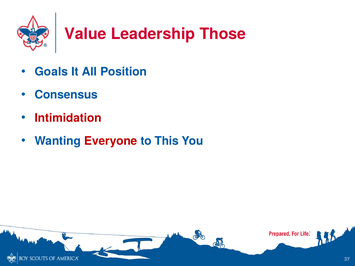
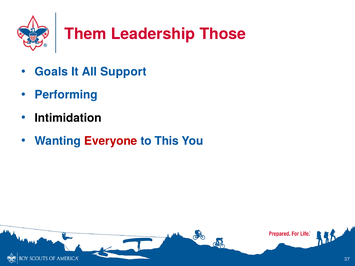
Value: Value -> Them
Position: Position -> Support
Consensus: Consensus -> Performing
Intimidation colour: red -> black
